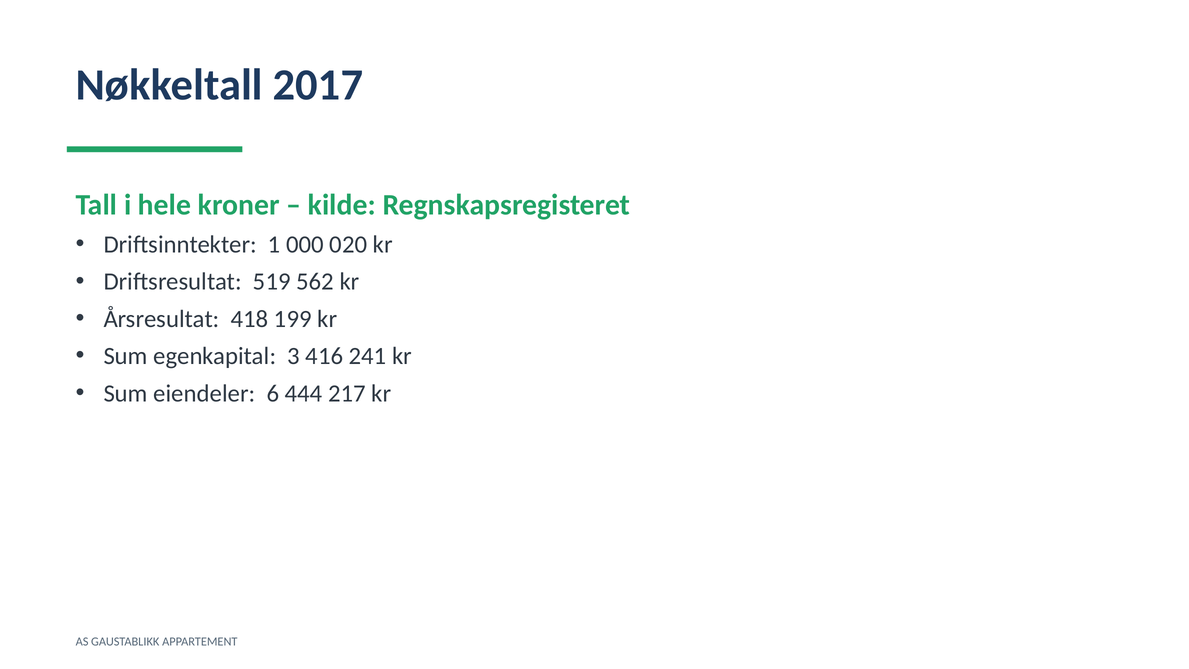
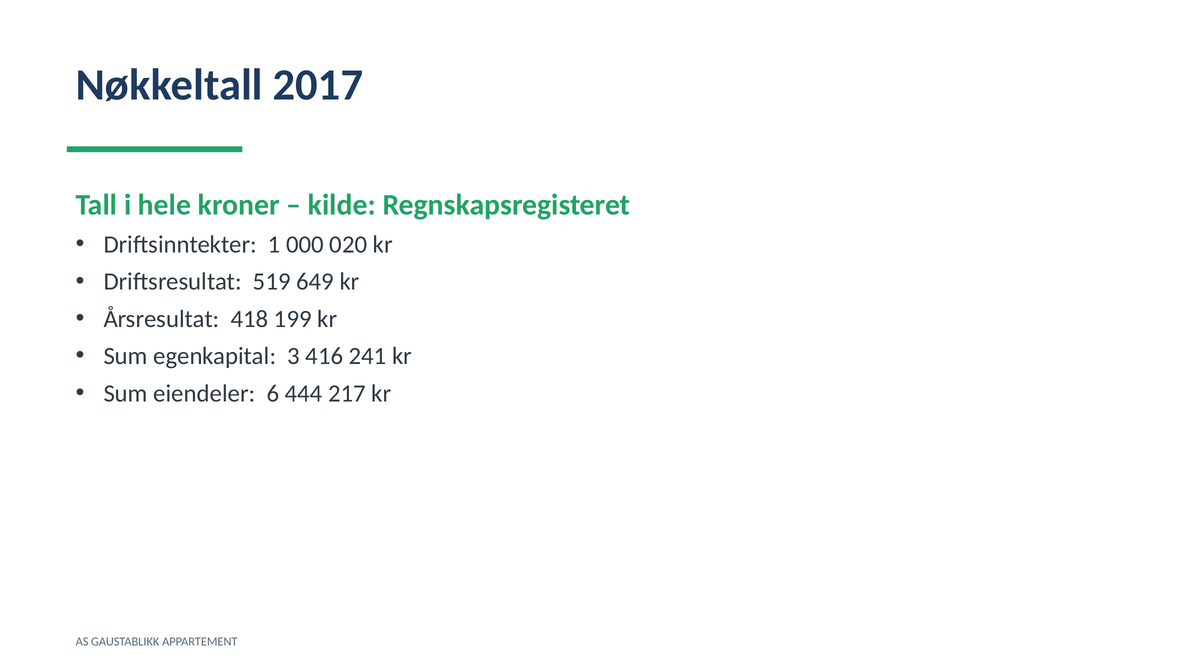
562: 562 -> 649
